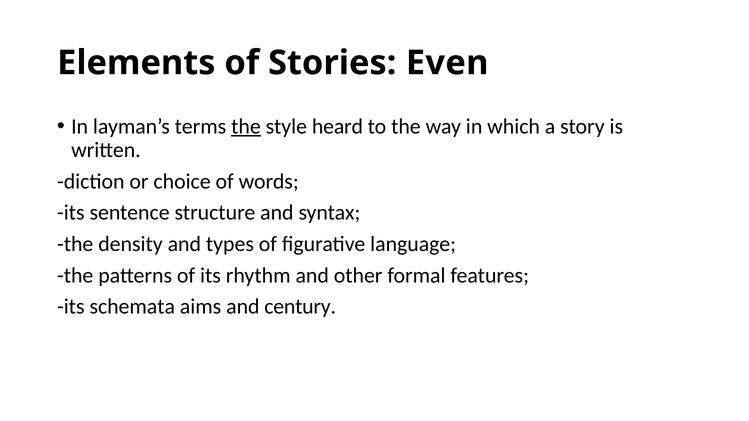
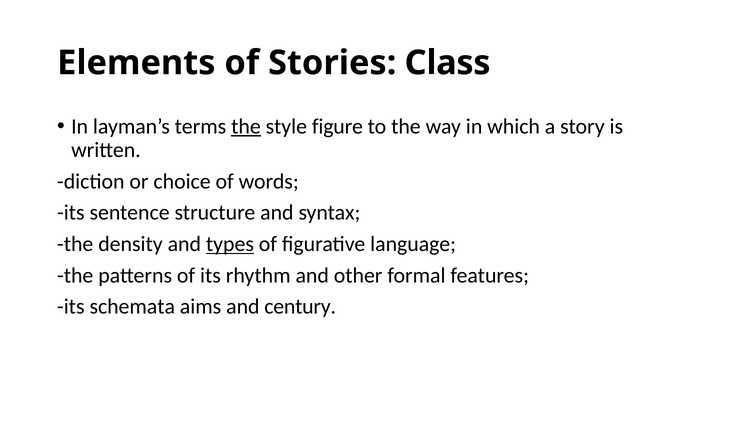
Even: Even -> Class
heard: heard -> figure
types underline: none -> present
